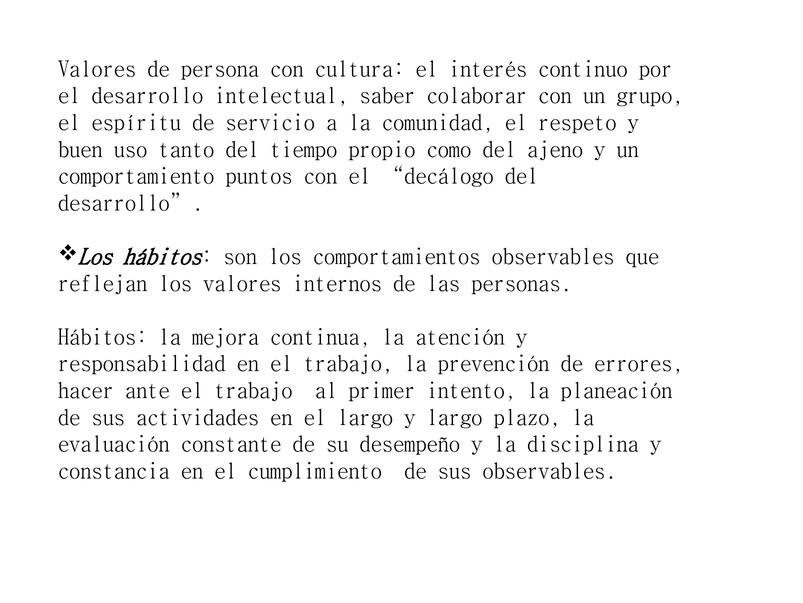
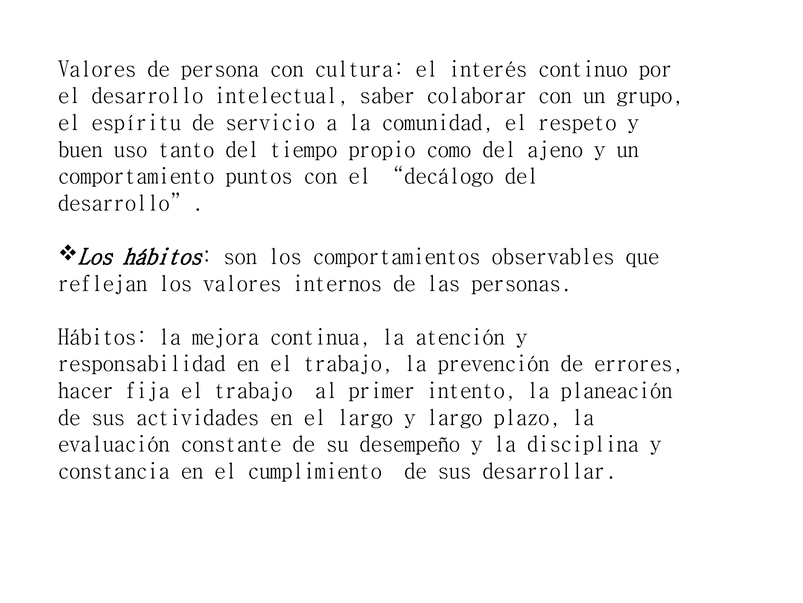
ante: ante -> fija
sus observables: observables -> desarrollar
